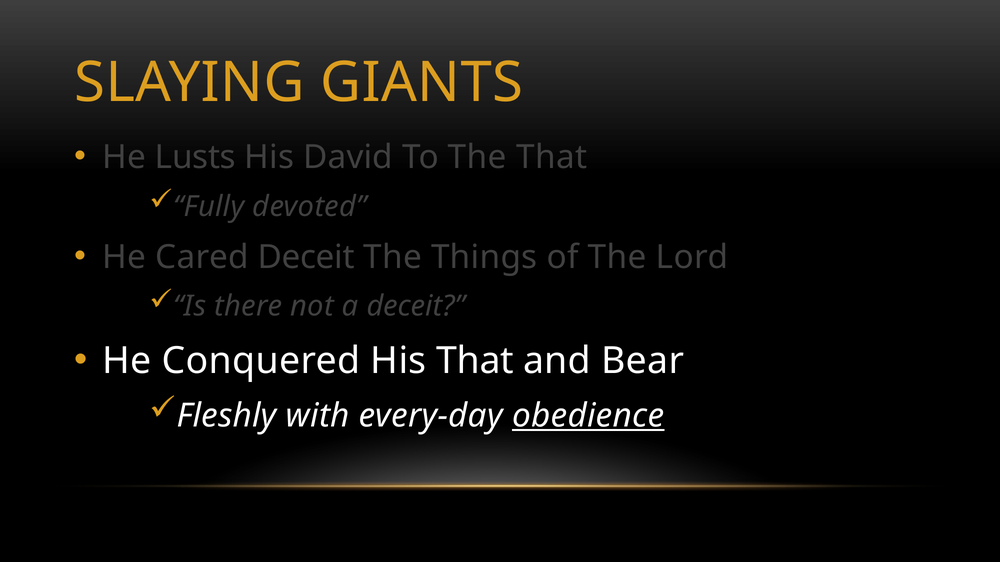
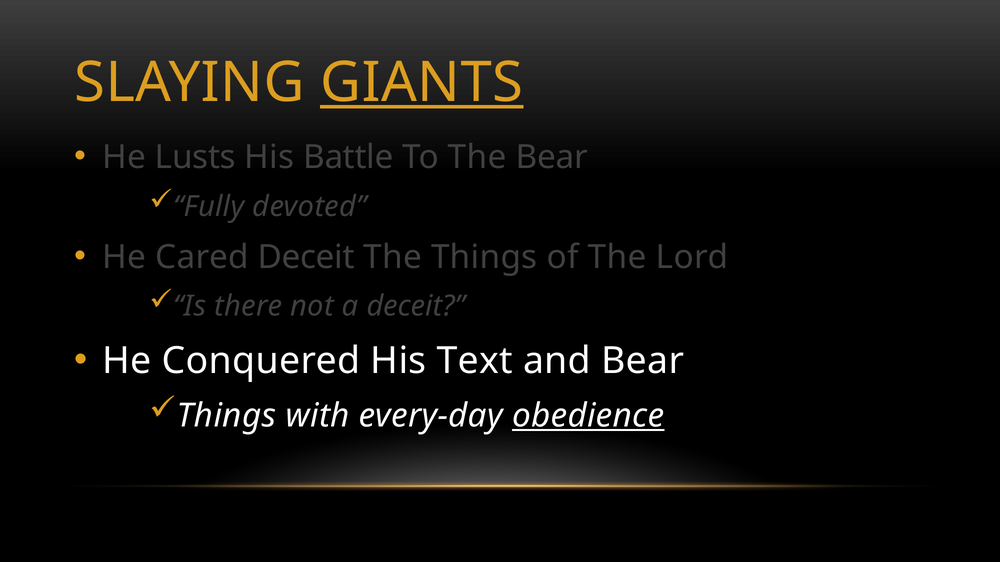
GIANTS underline: none -> present
David: David -> Battle
The That: That -> Bear
His That: That -> Text
Fleshly at (227, 416): Fleshly -> Things
